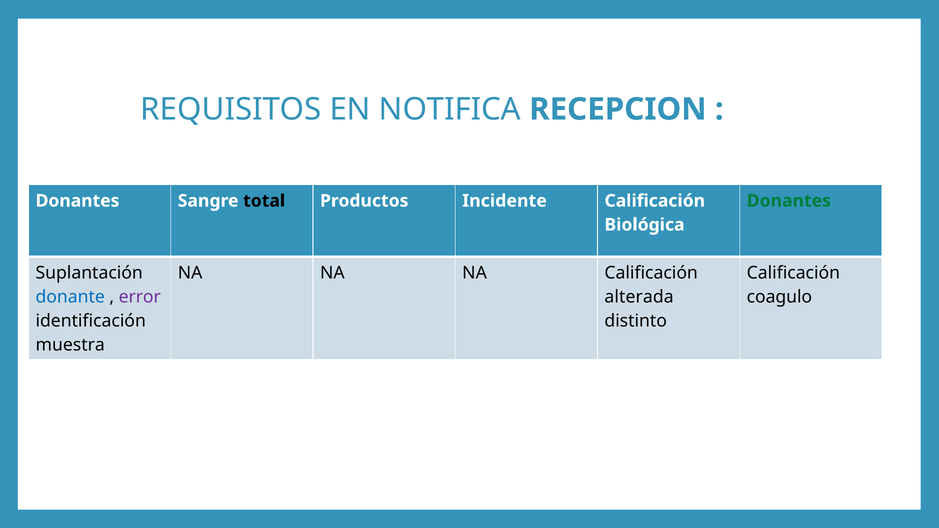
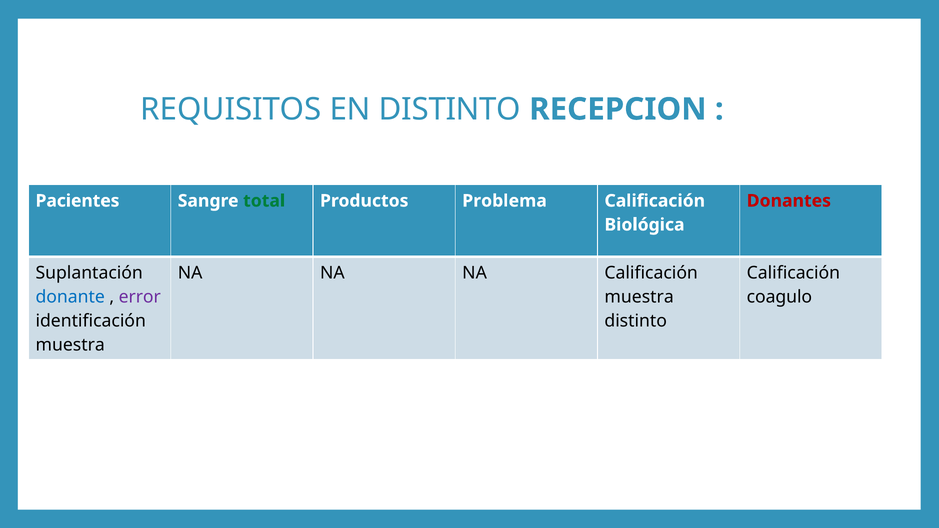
EN NOTIFICA: NOTIFICA -> DISTINTO
Donantes at (77, 201): Donantes -> Pacientes
total colour: black -> green
Incidente: Incidente -> Problema
Donantes at (789, 201) colour: green -> red
alterada at (639, 297): alterada -> muestra
